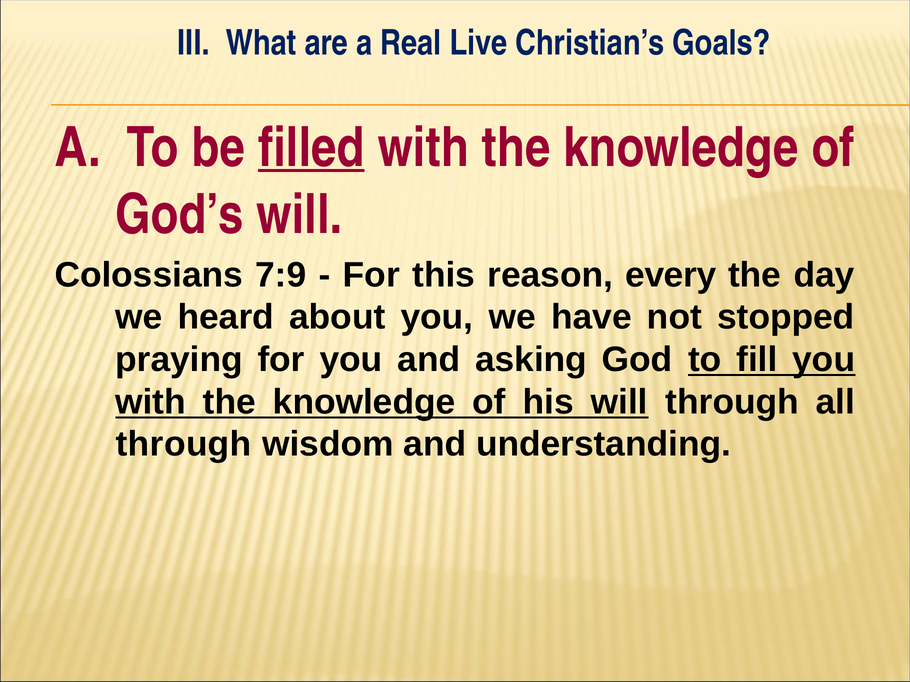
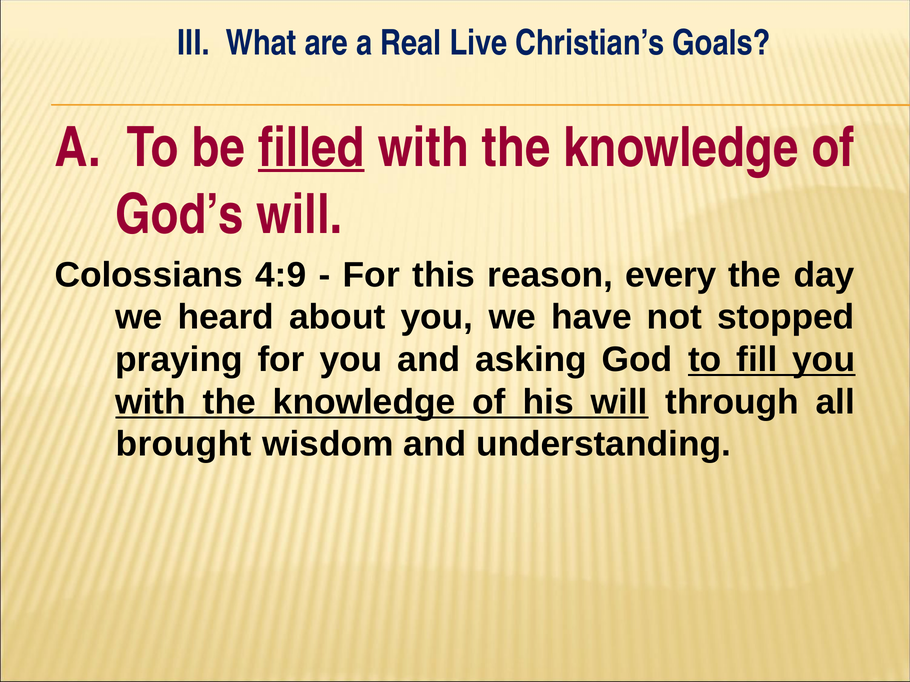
7:9: 7:9 -> 4:9
through at (184, 445): through -> brought
